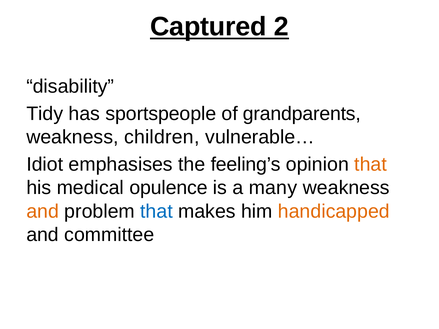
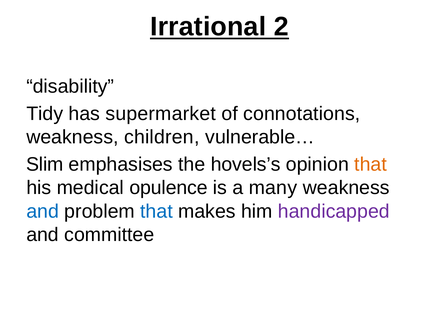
Captured: Captured -> Irrational
sportspeople: sportspeople -> supermarket
grandparents: grandparents -> connotations
Idiot: Idiot -> Slim
feeling’s: feeling’s -> hovels’s
and at (43, 211) colour: orange -> blue
handicapped colour: orange -> purple
